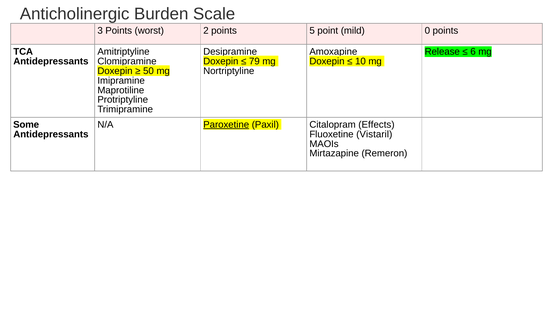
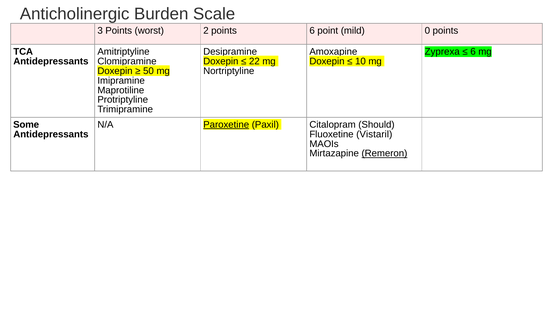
points 5: 5 -> 6
Release: Release -> Zyprexa
79: 79 -> 22
Effects: Effects -> Should
Remeron underline: none -> present
